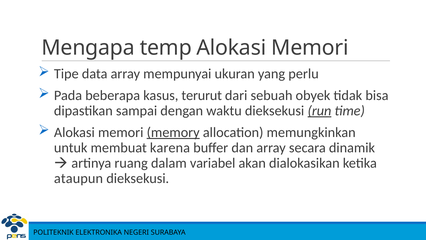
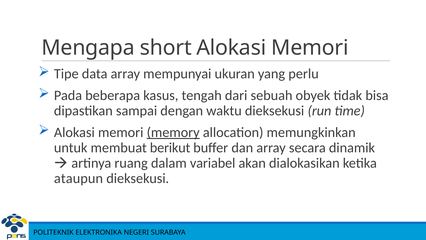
temp: temp -> short
terurut: terurut -> tengah
run underline: present -> none
karena: karena -> berikut
